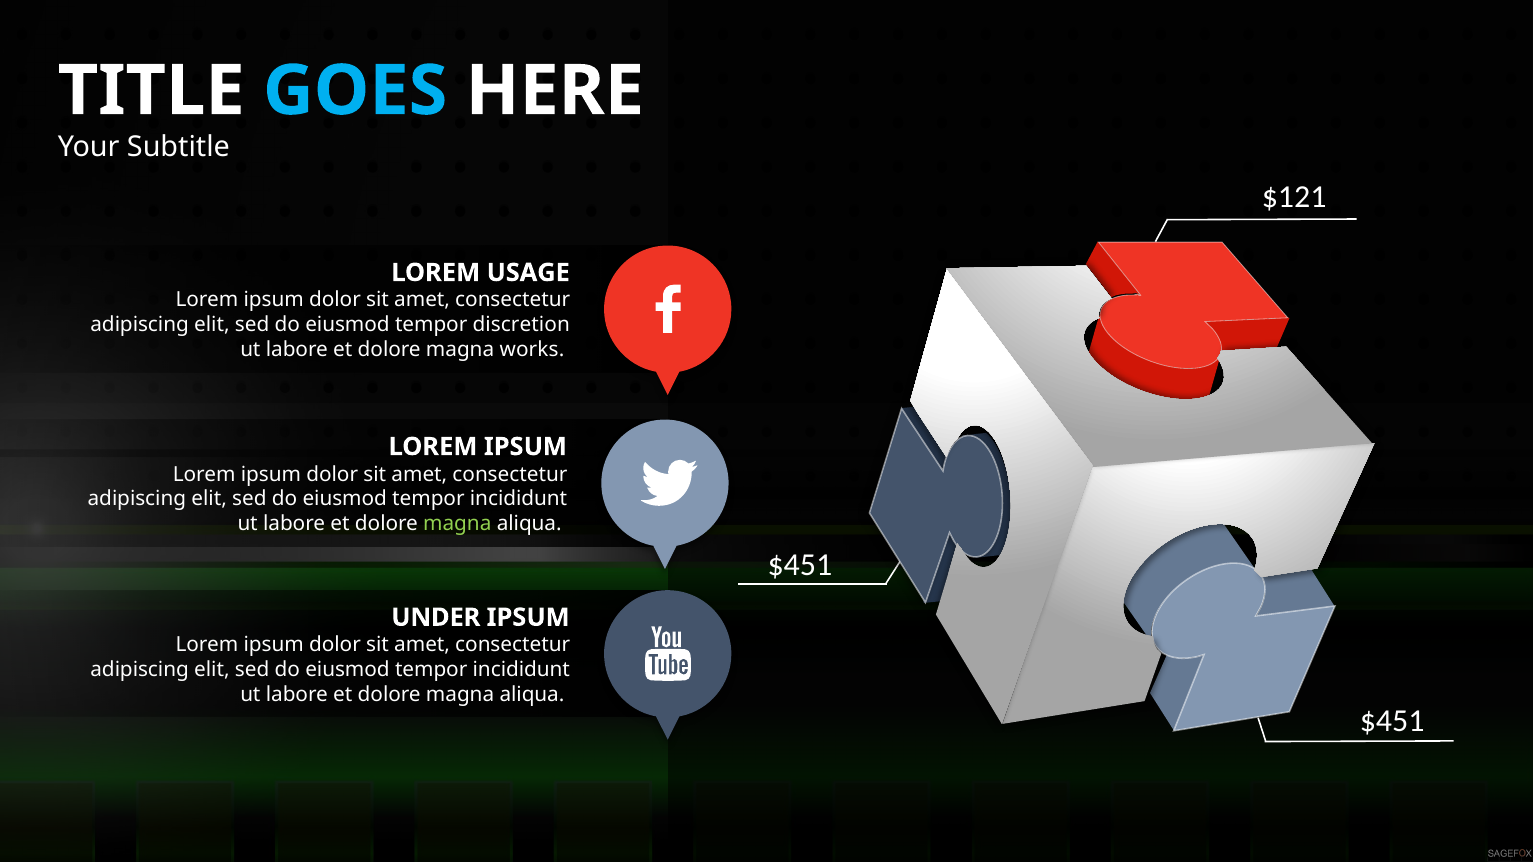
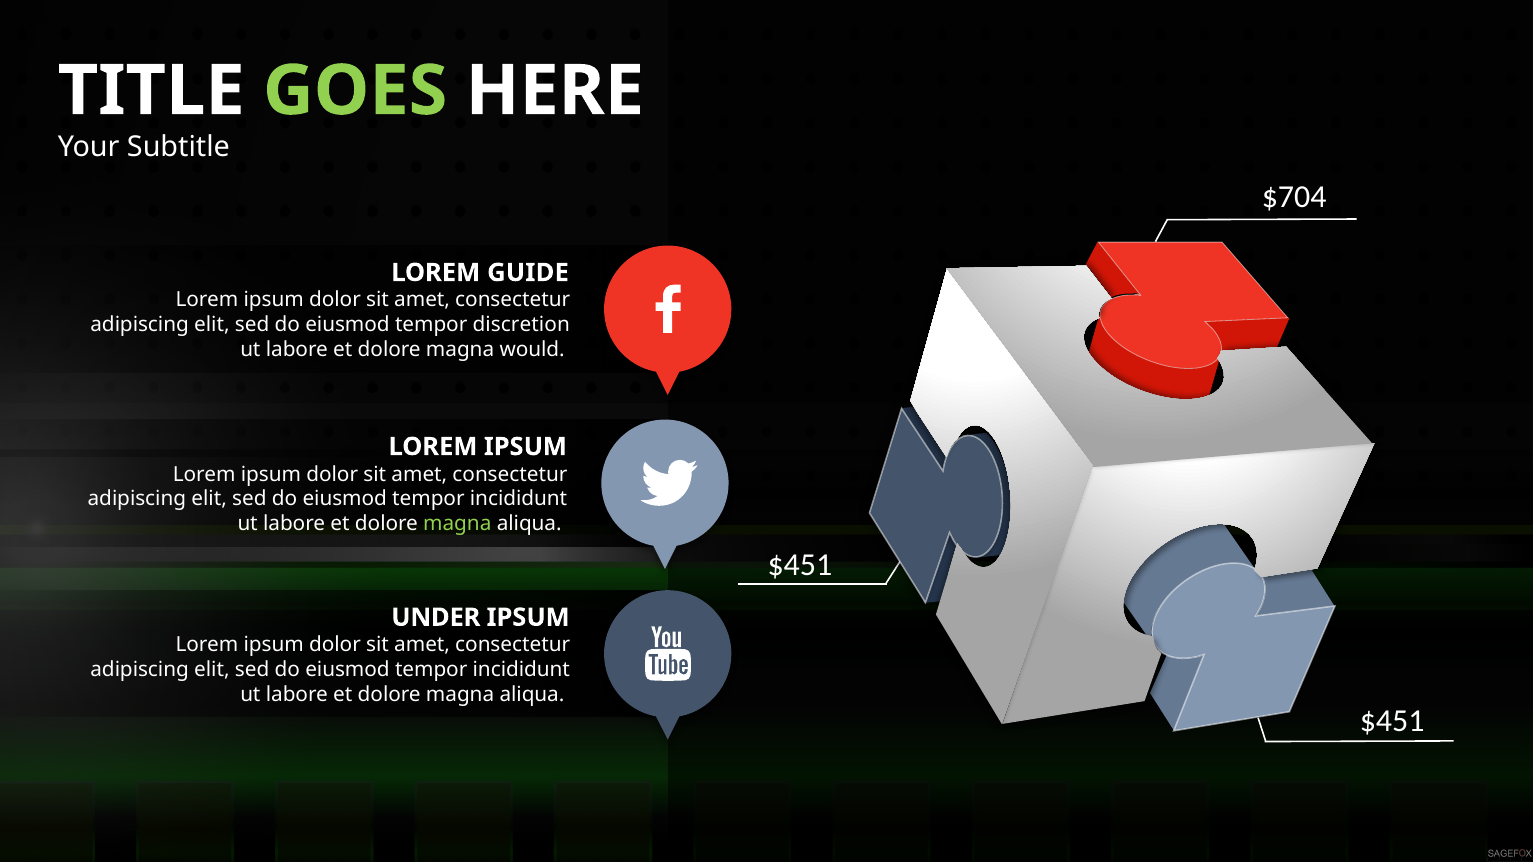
GOES colour: light blue -> light green
$121: $121 -> $704
USAGE: USAGE -> GUIDE
works: works -> would
